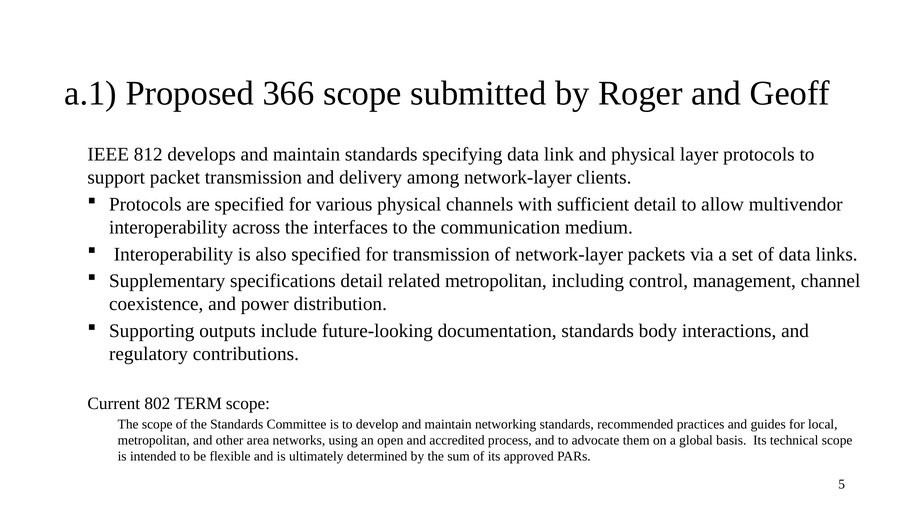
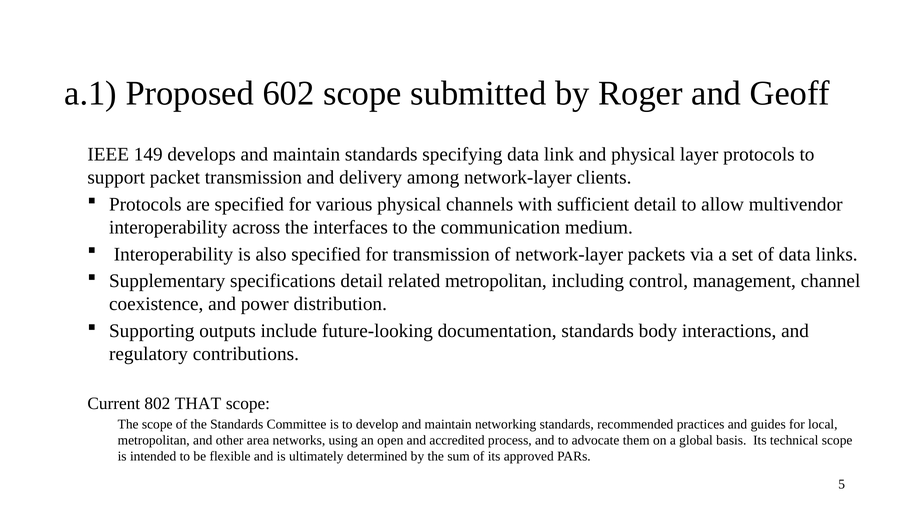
366: 366 -> 602
812: 812 -> 149
TERM: TERM -> THAT
